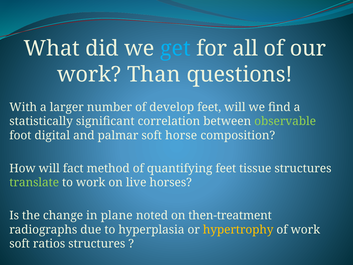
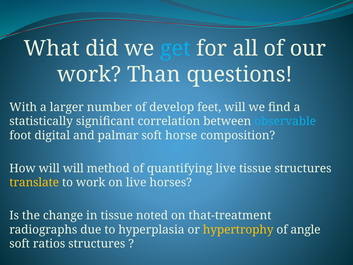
observable colour: light green -> light blue
will fact: fact -> will
quantifying feet: feet -> live
translate colour: light green -> yellow
in plane: plane -> tissue
then-treatment: then-treatment -> that-treatment
of work: work -> angle
